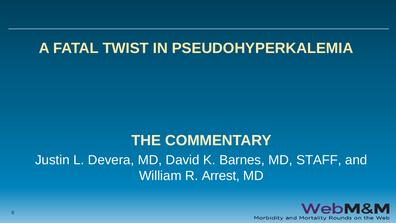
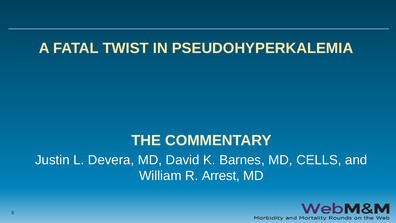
STAFF: STAFF -> CELLS
